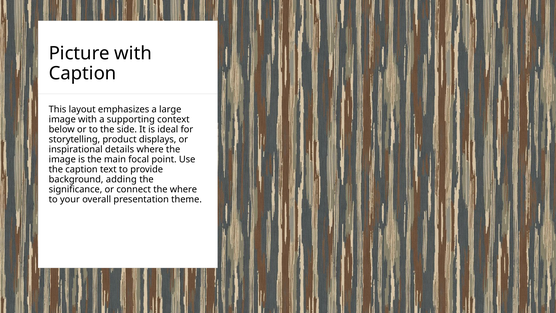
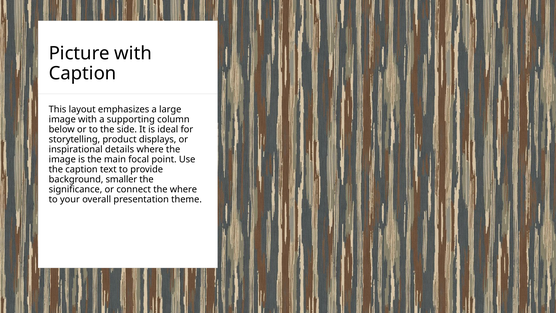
context: context -> column
adding: adding -> smaller
